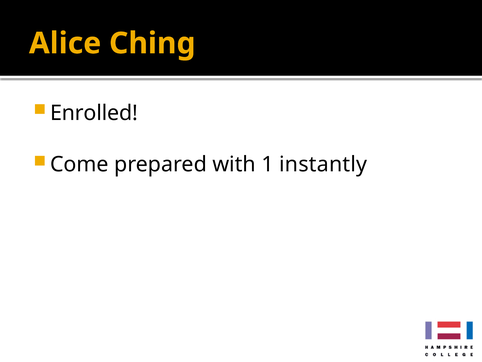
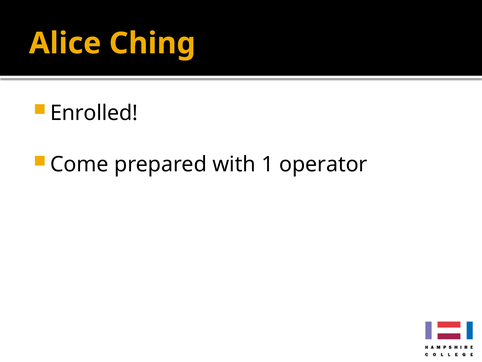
instantly: instantly -> operator
